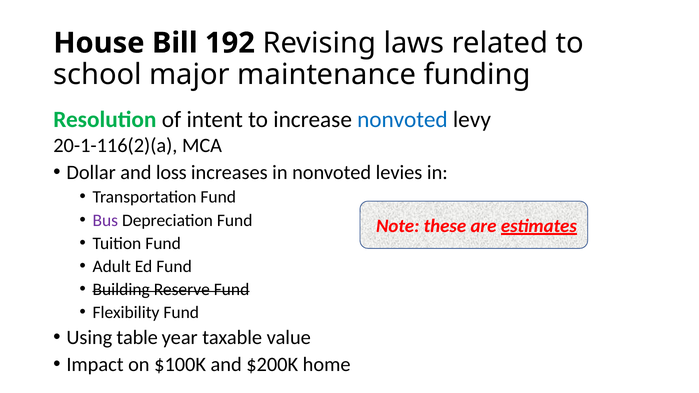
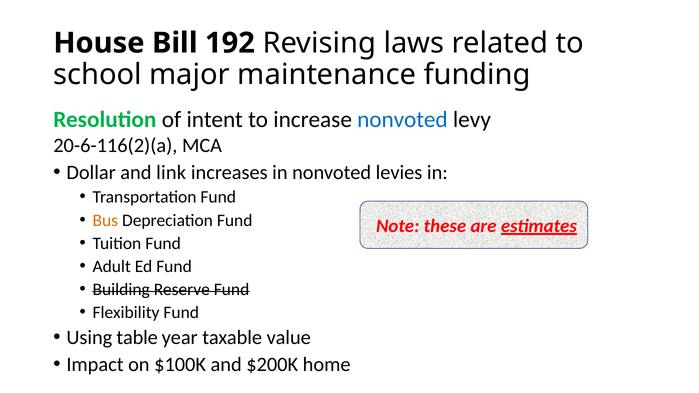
20-1-116(2)(a: 20-1-116(2)(a -> 20-6-116(2)(a
loss: loss -> link
Bus colour: purple -> orange
